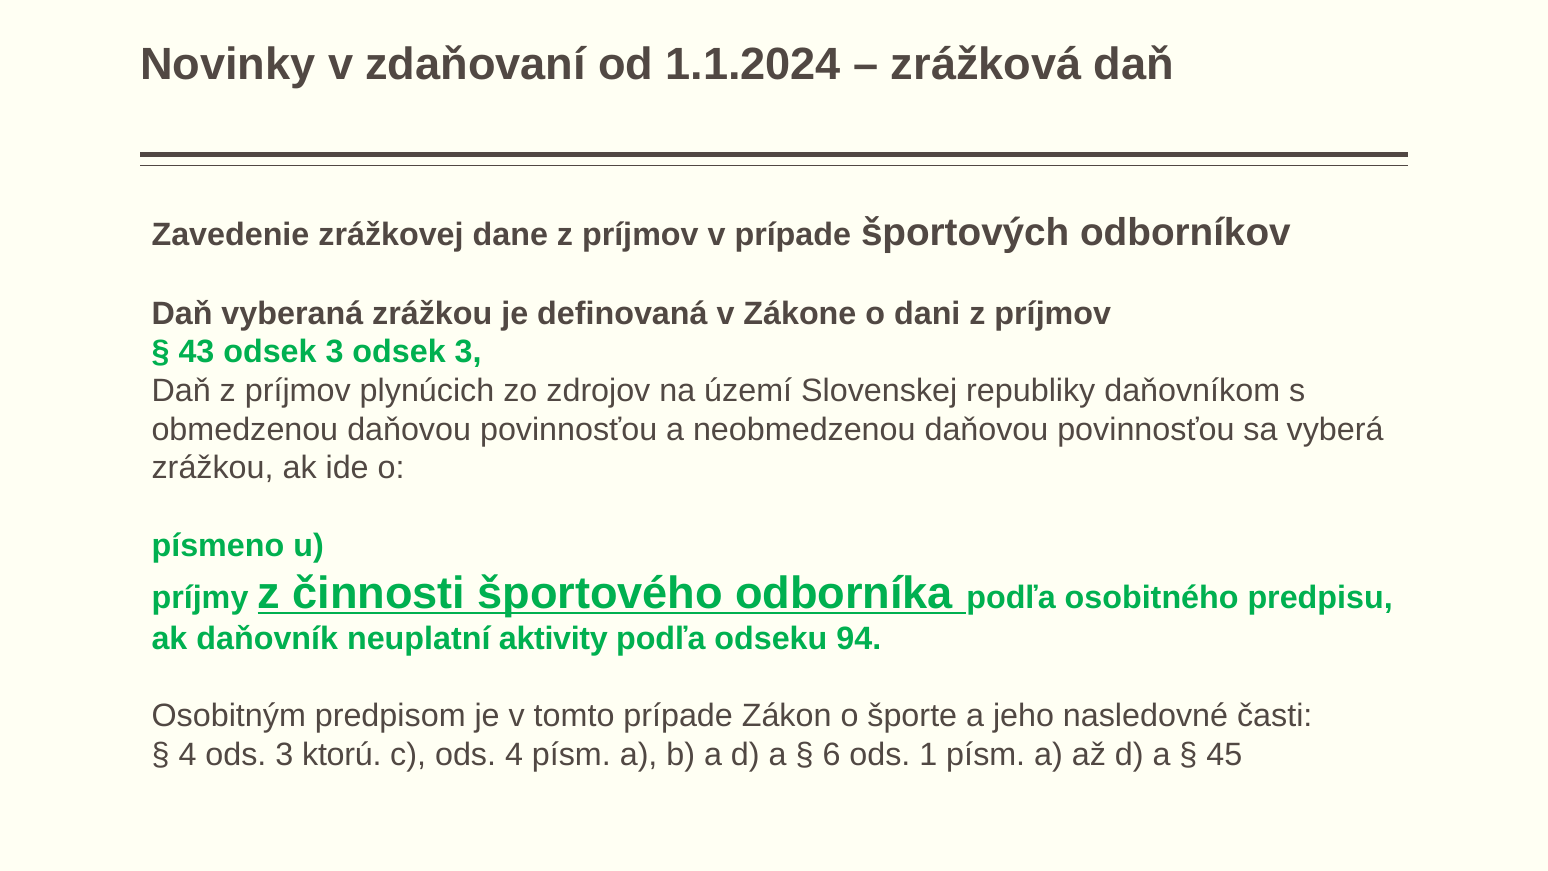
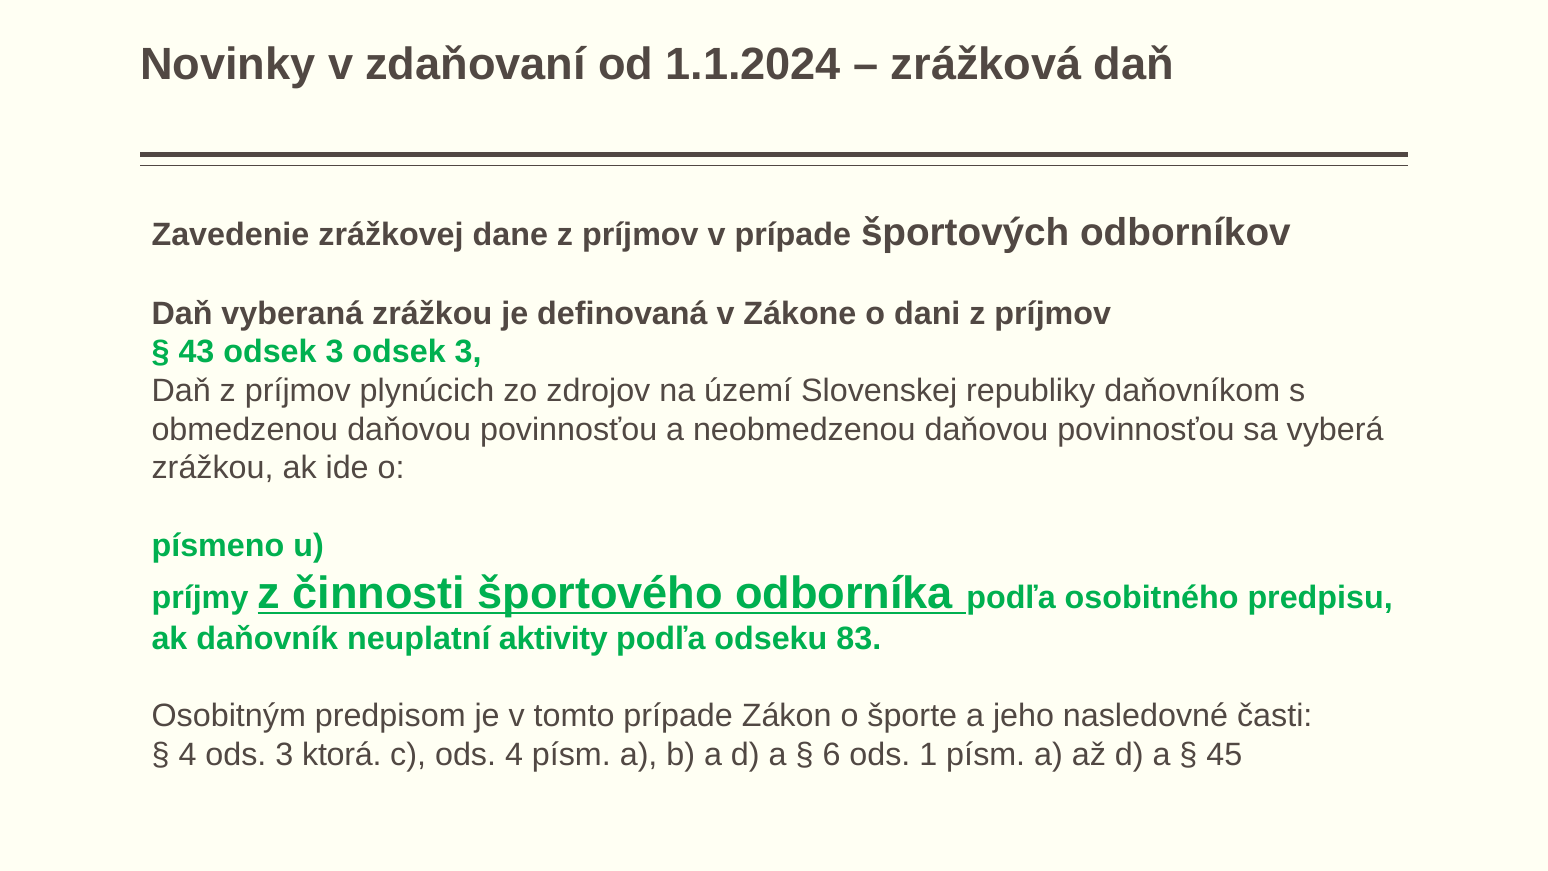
94: 94 -> 83
ktorú: ktorú -> ktorá
